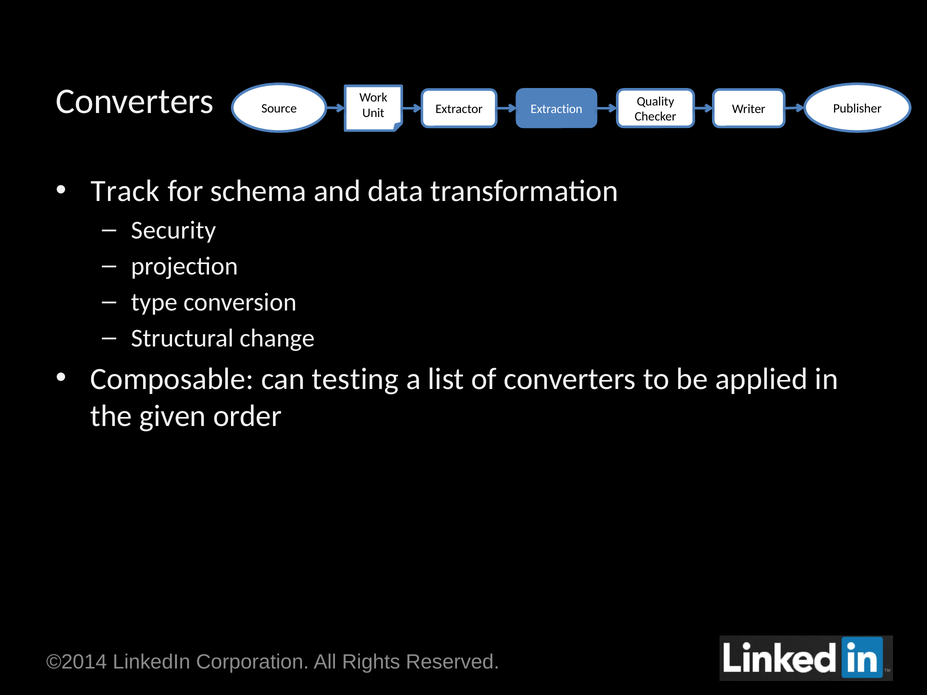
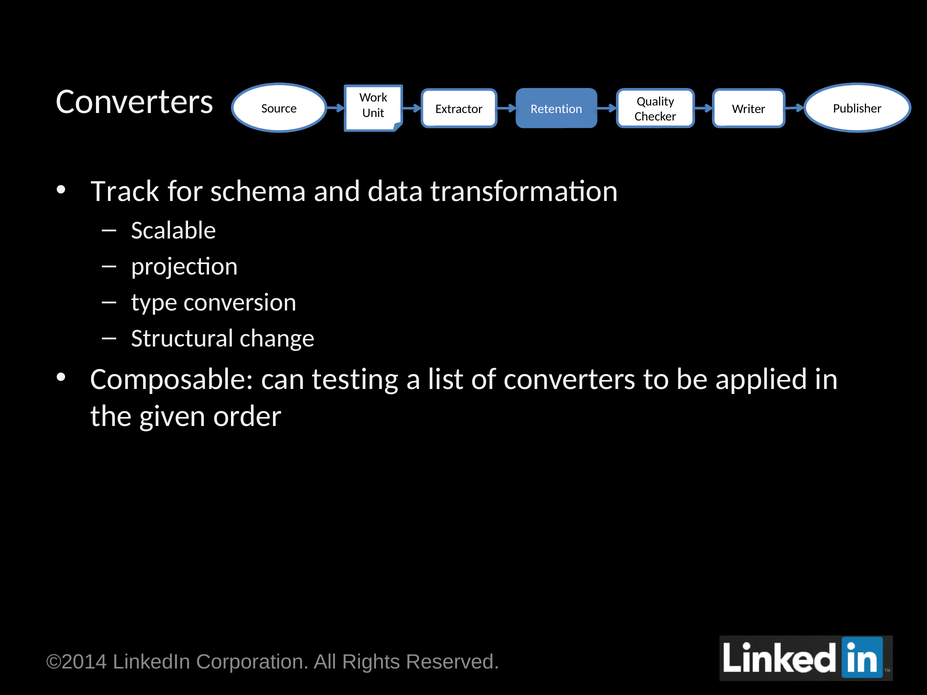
Extraction: Extraction -> Retention
Security: Security -> Scalable
